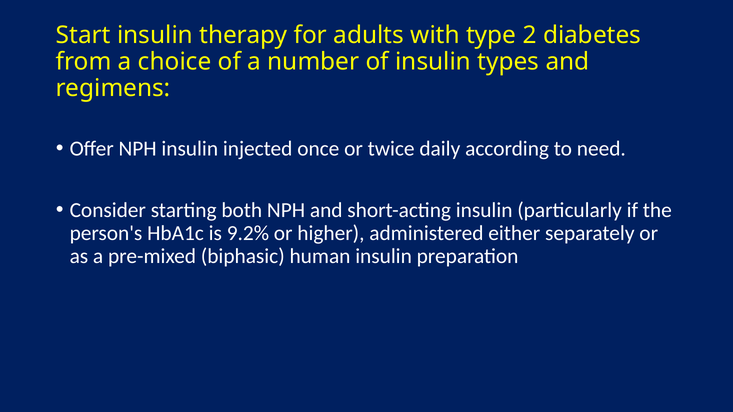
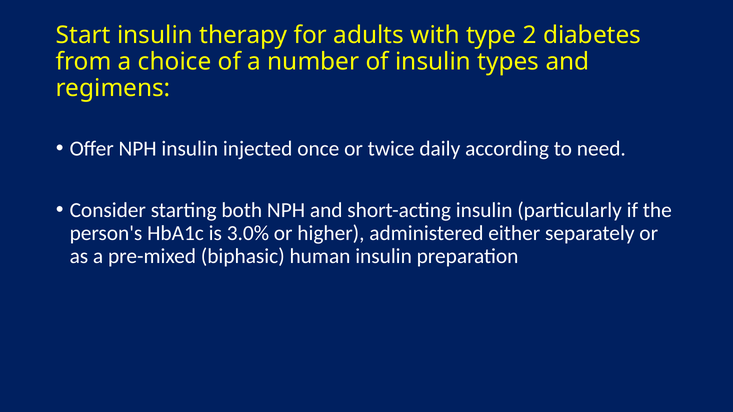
9.2%: 9.2% -> 3.0%
